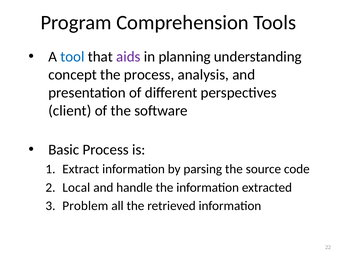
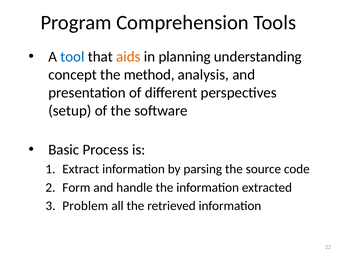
aids colour: purple -> orange
the process: process -> method
client: client -> setup
Local: Local -> Form
